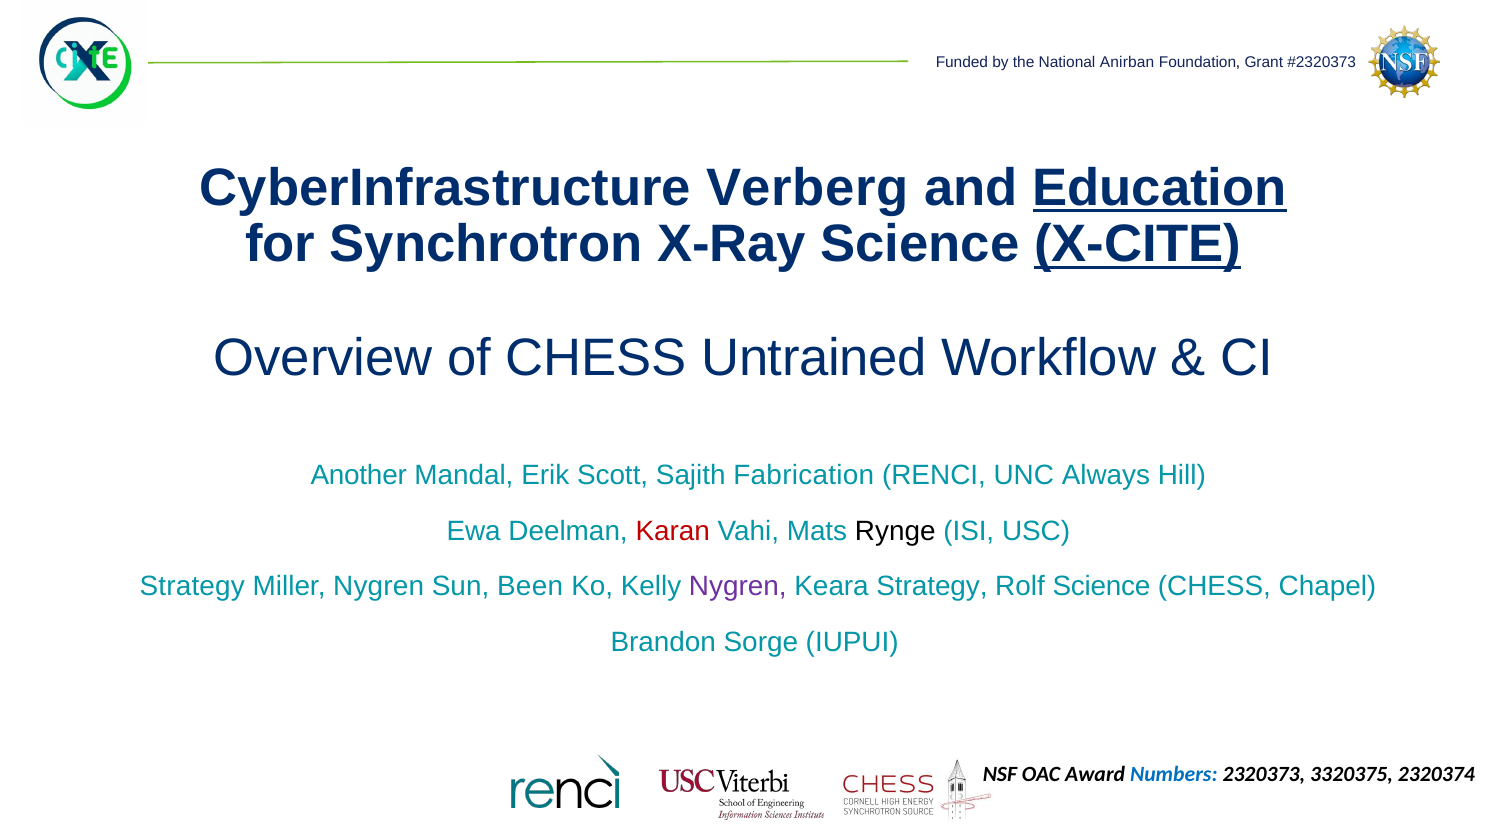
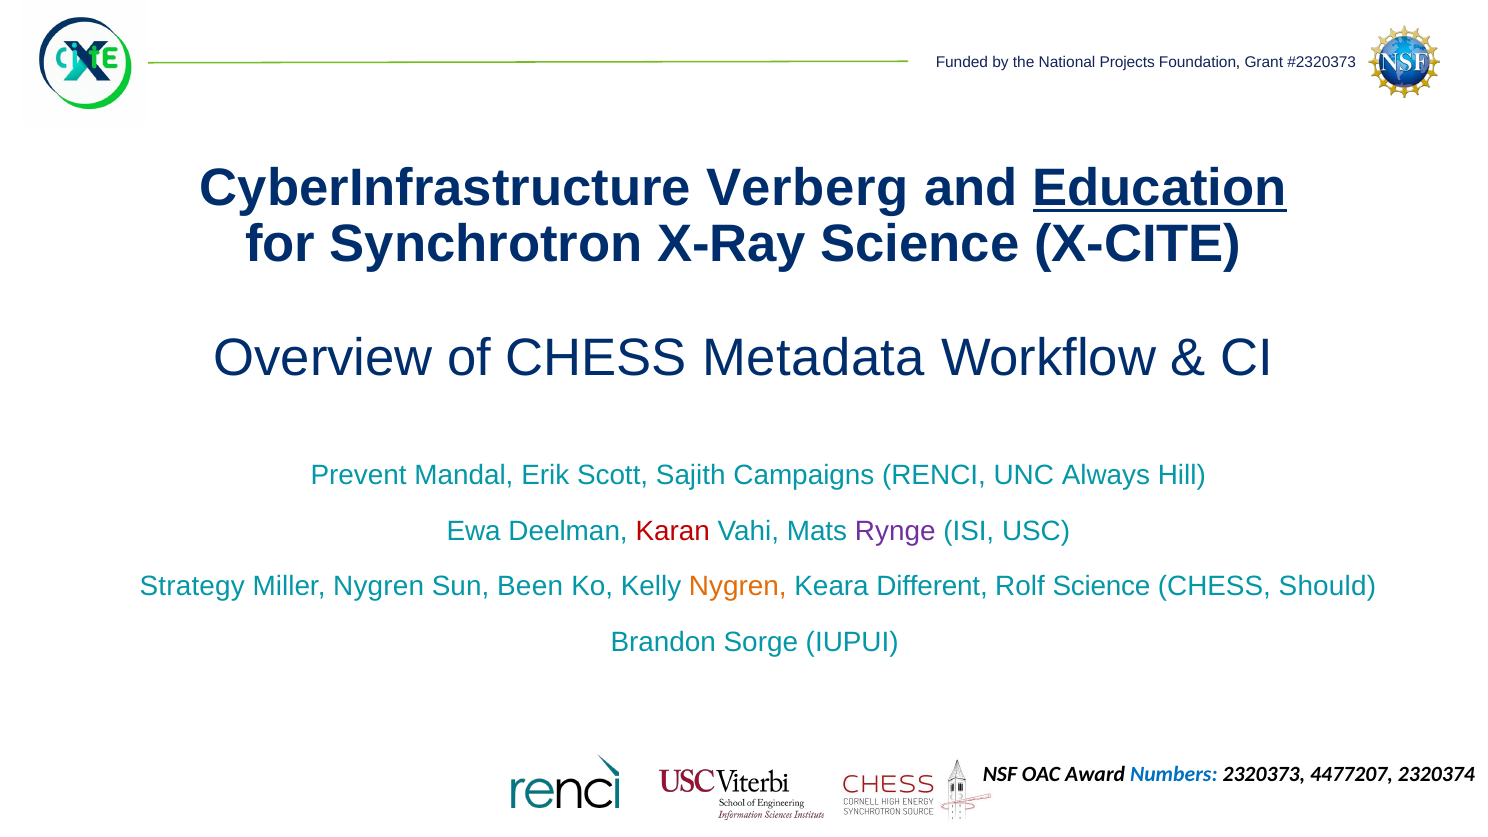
Anirban: Anirban -> Projects
X-CITE underline: present -> none
Untrained: Untrained -> Metadata
Another: Another -> Prevent
Fabrication: Fabrication -> Campaigns
Rynge colour: black -> purple
Nygren at (738, 587) colour: purple -> orange
Keara Strategy: Strategy -> Different
Chapel: Chapel -> Should
3320375: 3320375 -> 4477207
